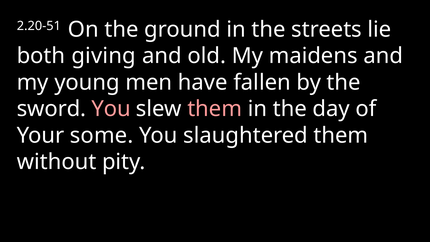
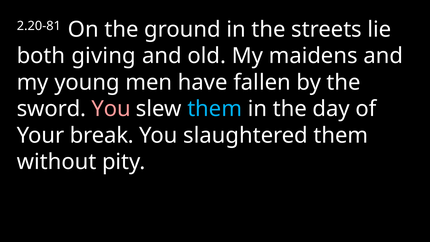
2.20-51: 2.20-51 -> 2.20-81
them at (215, 109) colour: pink -> light blue
some: some -> break
